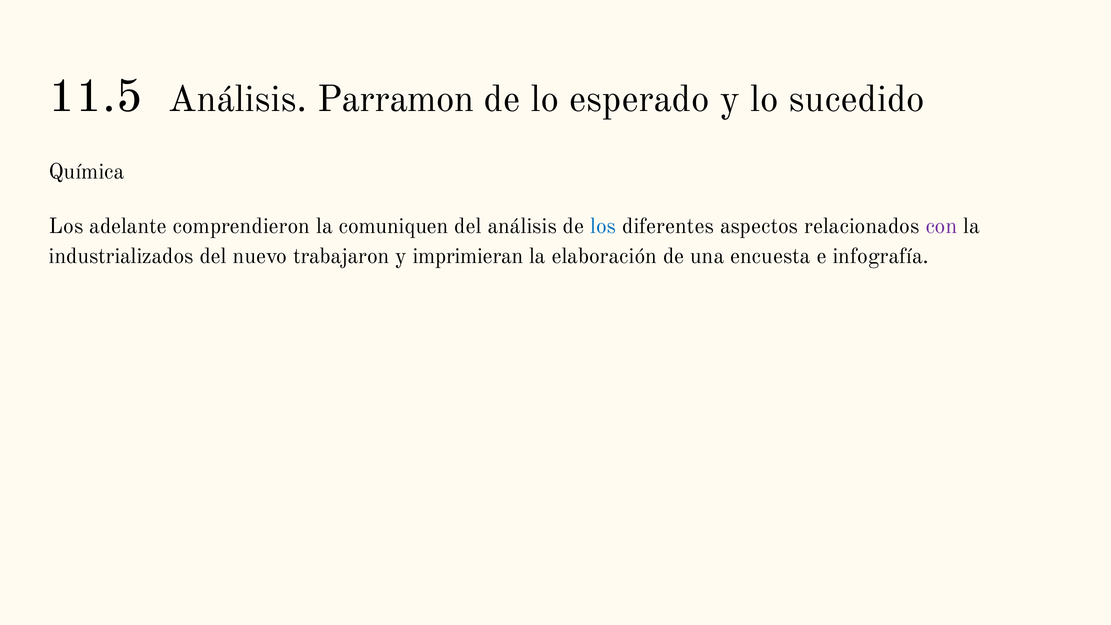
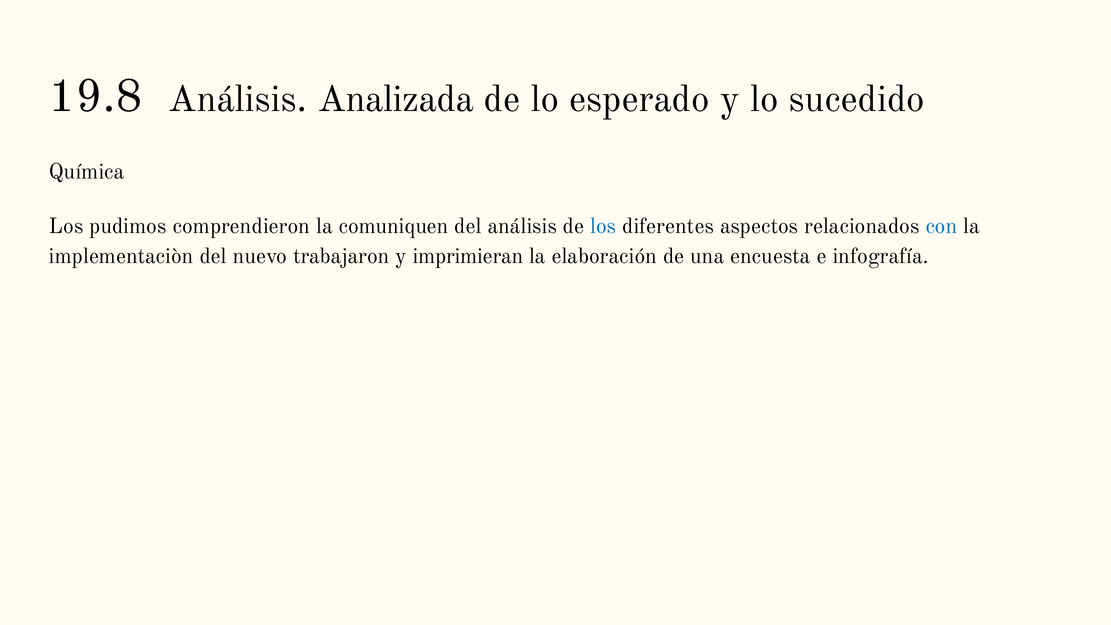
11.5: 11.5 -> 19.8
Parramon: Parramon -> Analizada
adelante: adelante -> pudimos
con colour: purple -> blue
industrializados: industrializados -> implementaciòn
